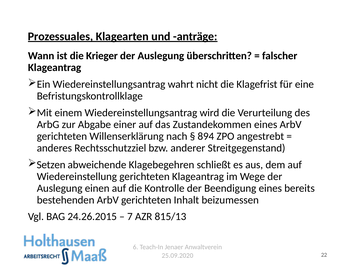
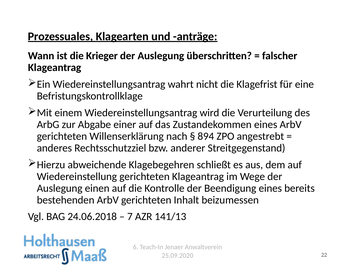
Setzen: Setzen -> Hierzu
24.26.2015: 24.26.2015 -> 24.06.2018
815/13: 815/13 -> 141/13
